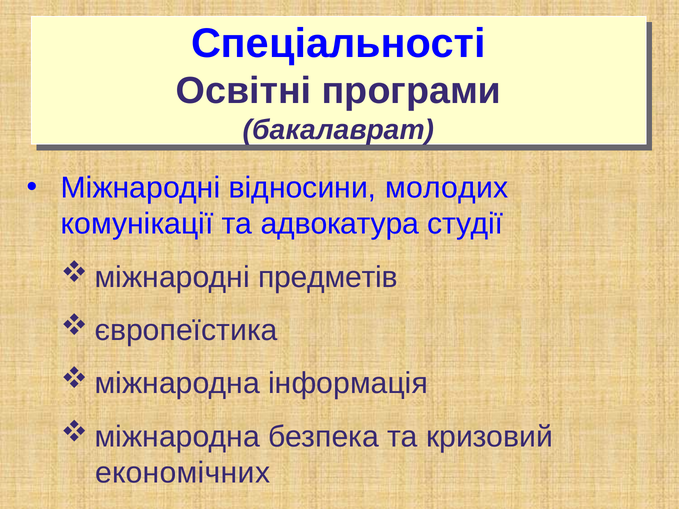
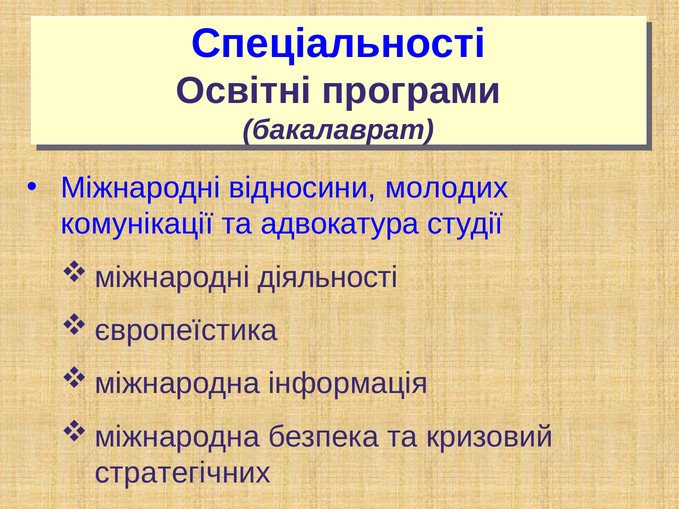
предметів: предметів -> діяльності
економічних: економічних -> стратегічних
